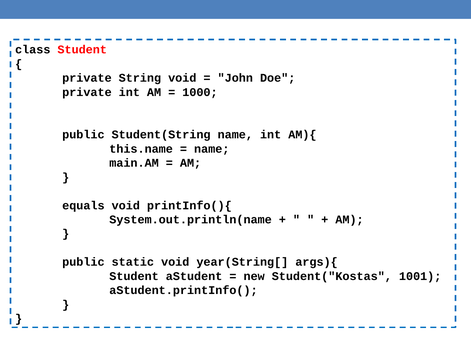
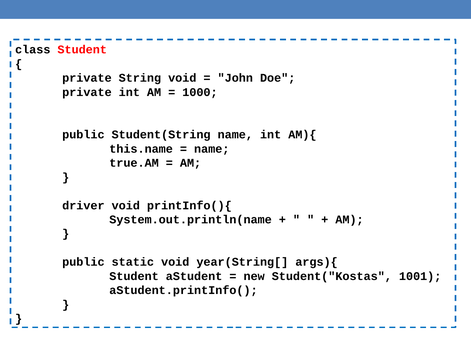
main.AM: main.AM -> true.AM
equals: equals -> driver
